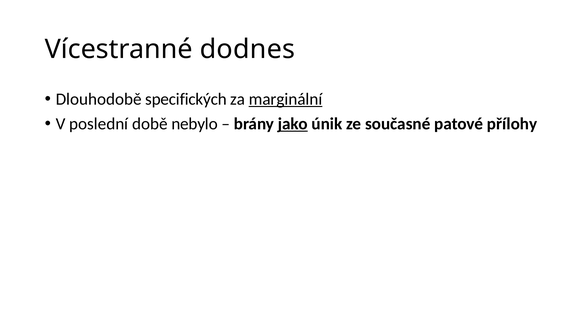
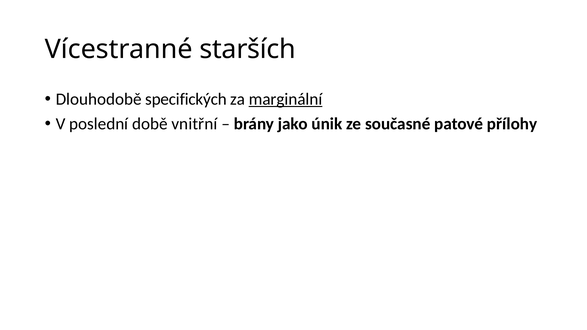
dodnes: dodnes -> starších
nebylo: nebylo -> vnitřní
jako underline: present -> none
